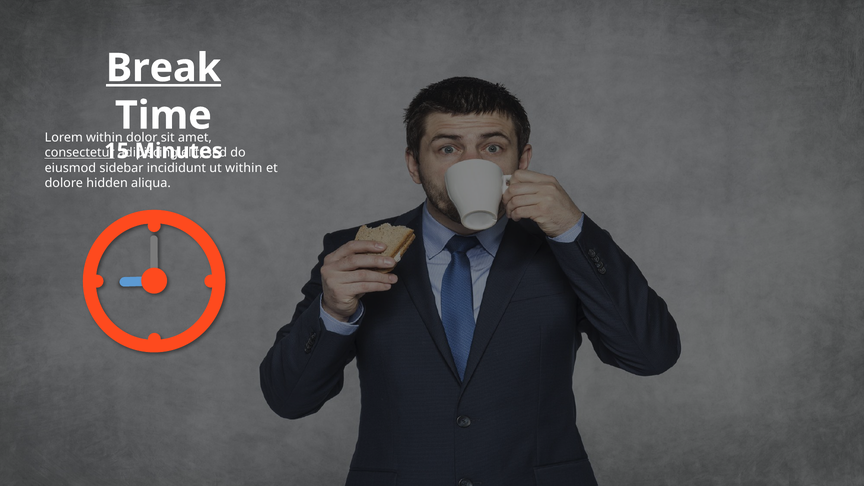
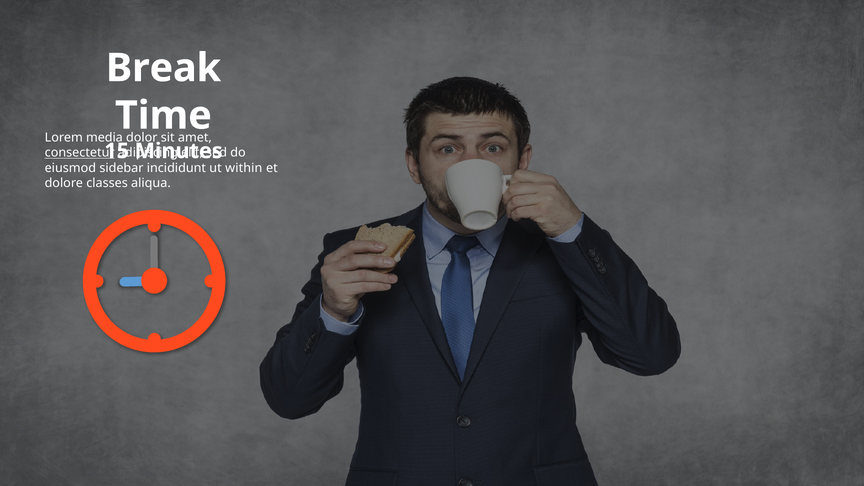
Break underline: present -> none
Lorem within: within -> media
hidden: hidden -> classes
